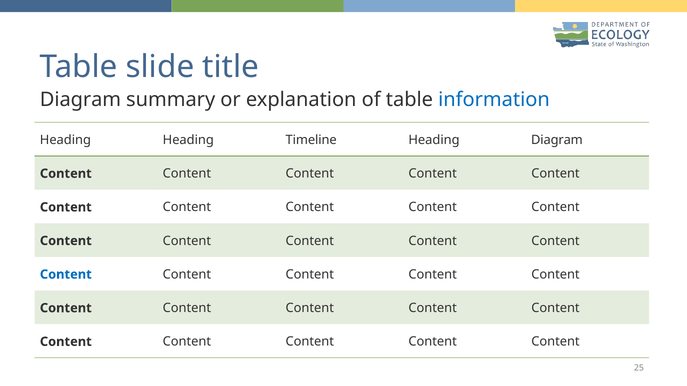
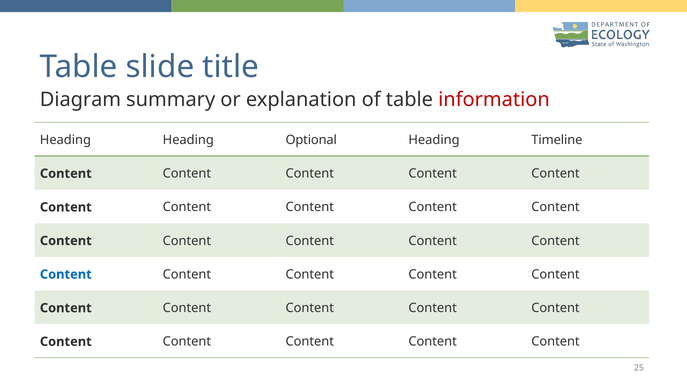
information colour: blue -> red
Timeline: Timeline -> Optional
Heading Diagram: Diagram -> Timeline
